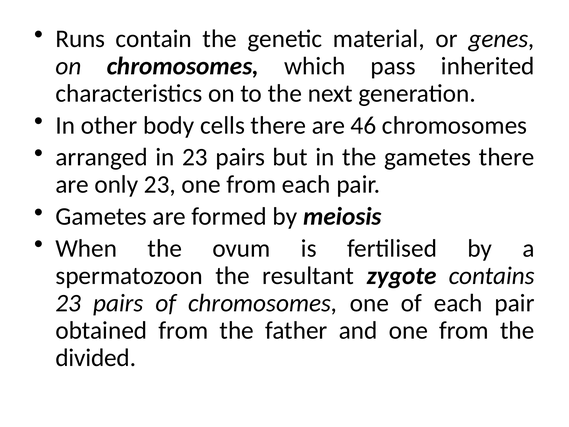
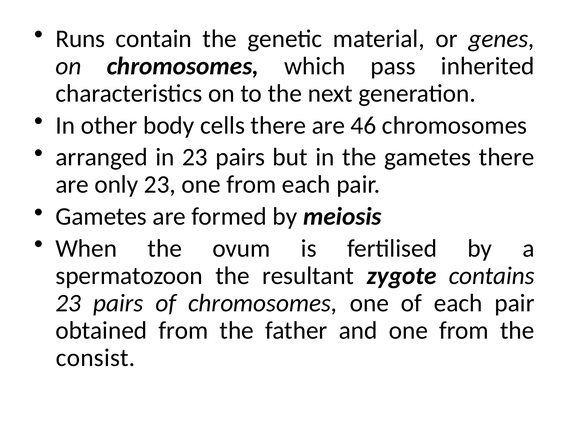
divided: divided -> consist
